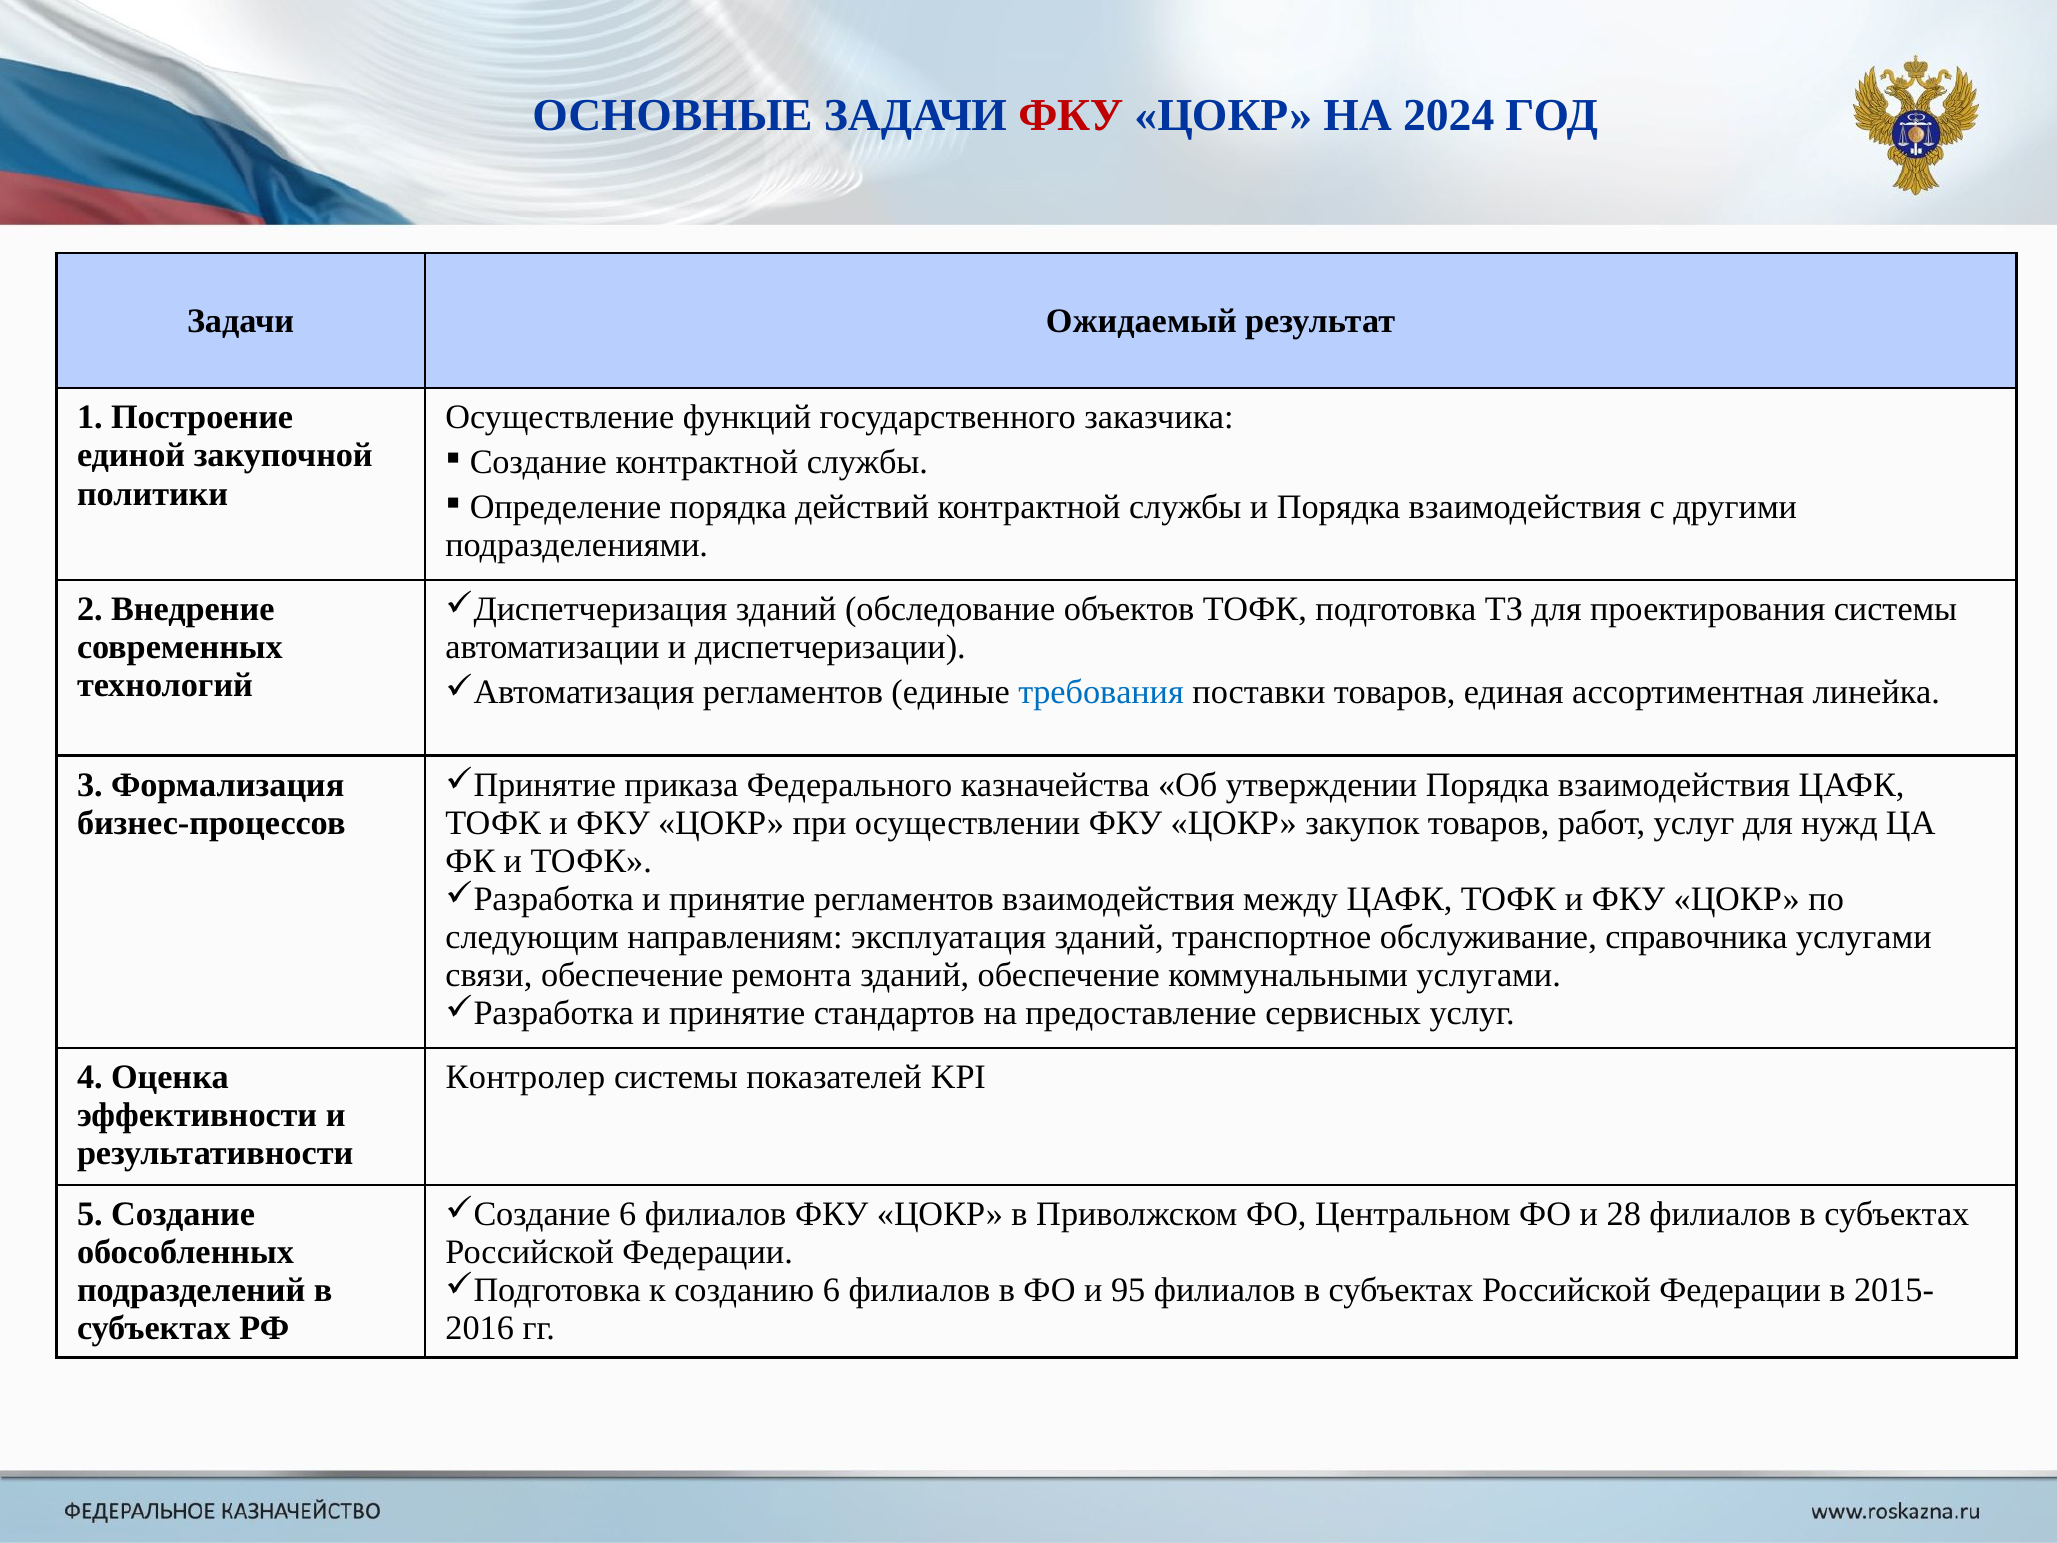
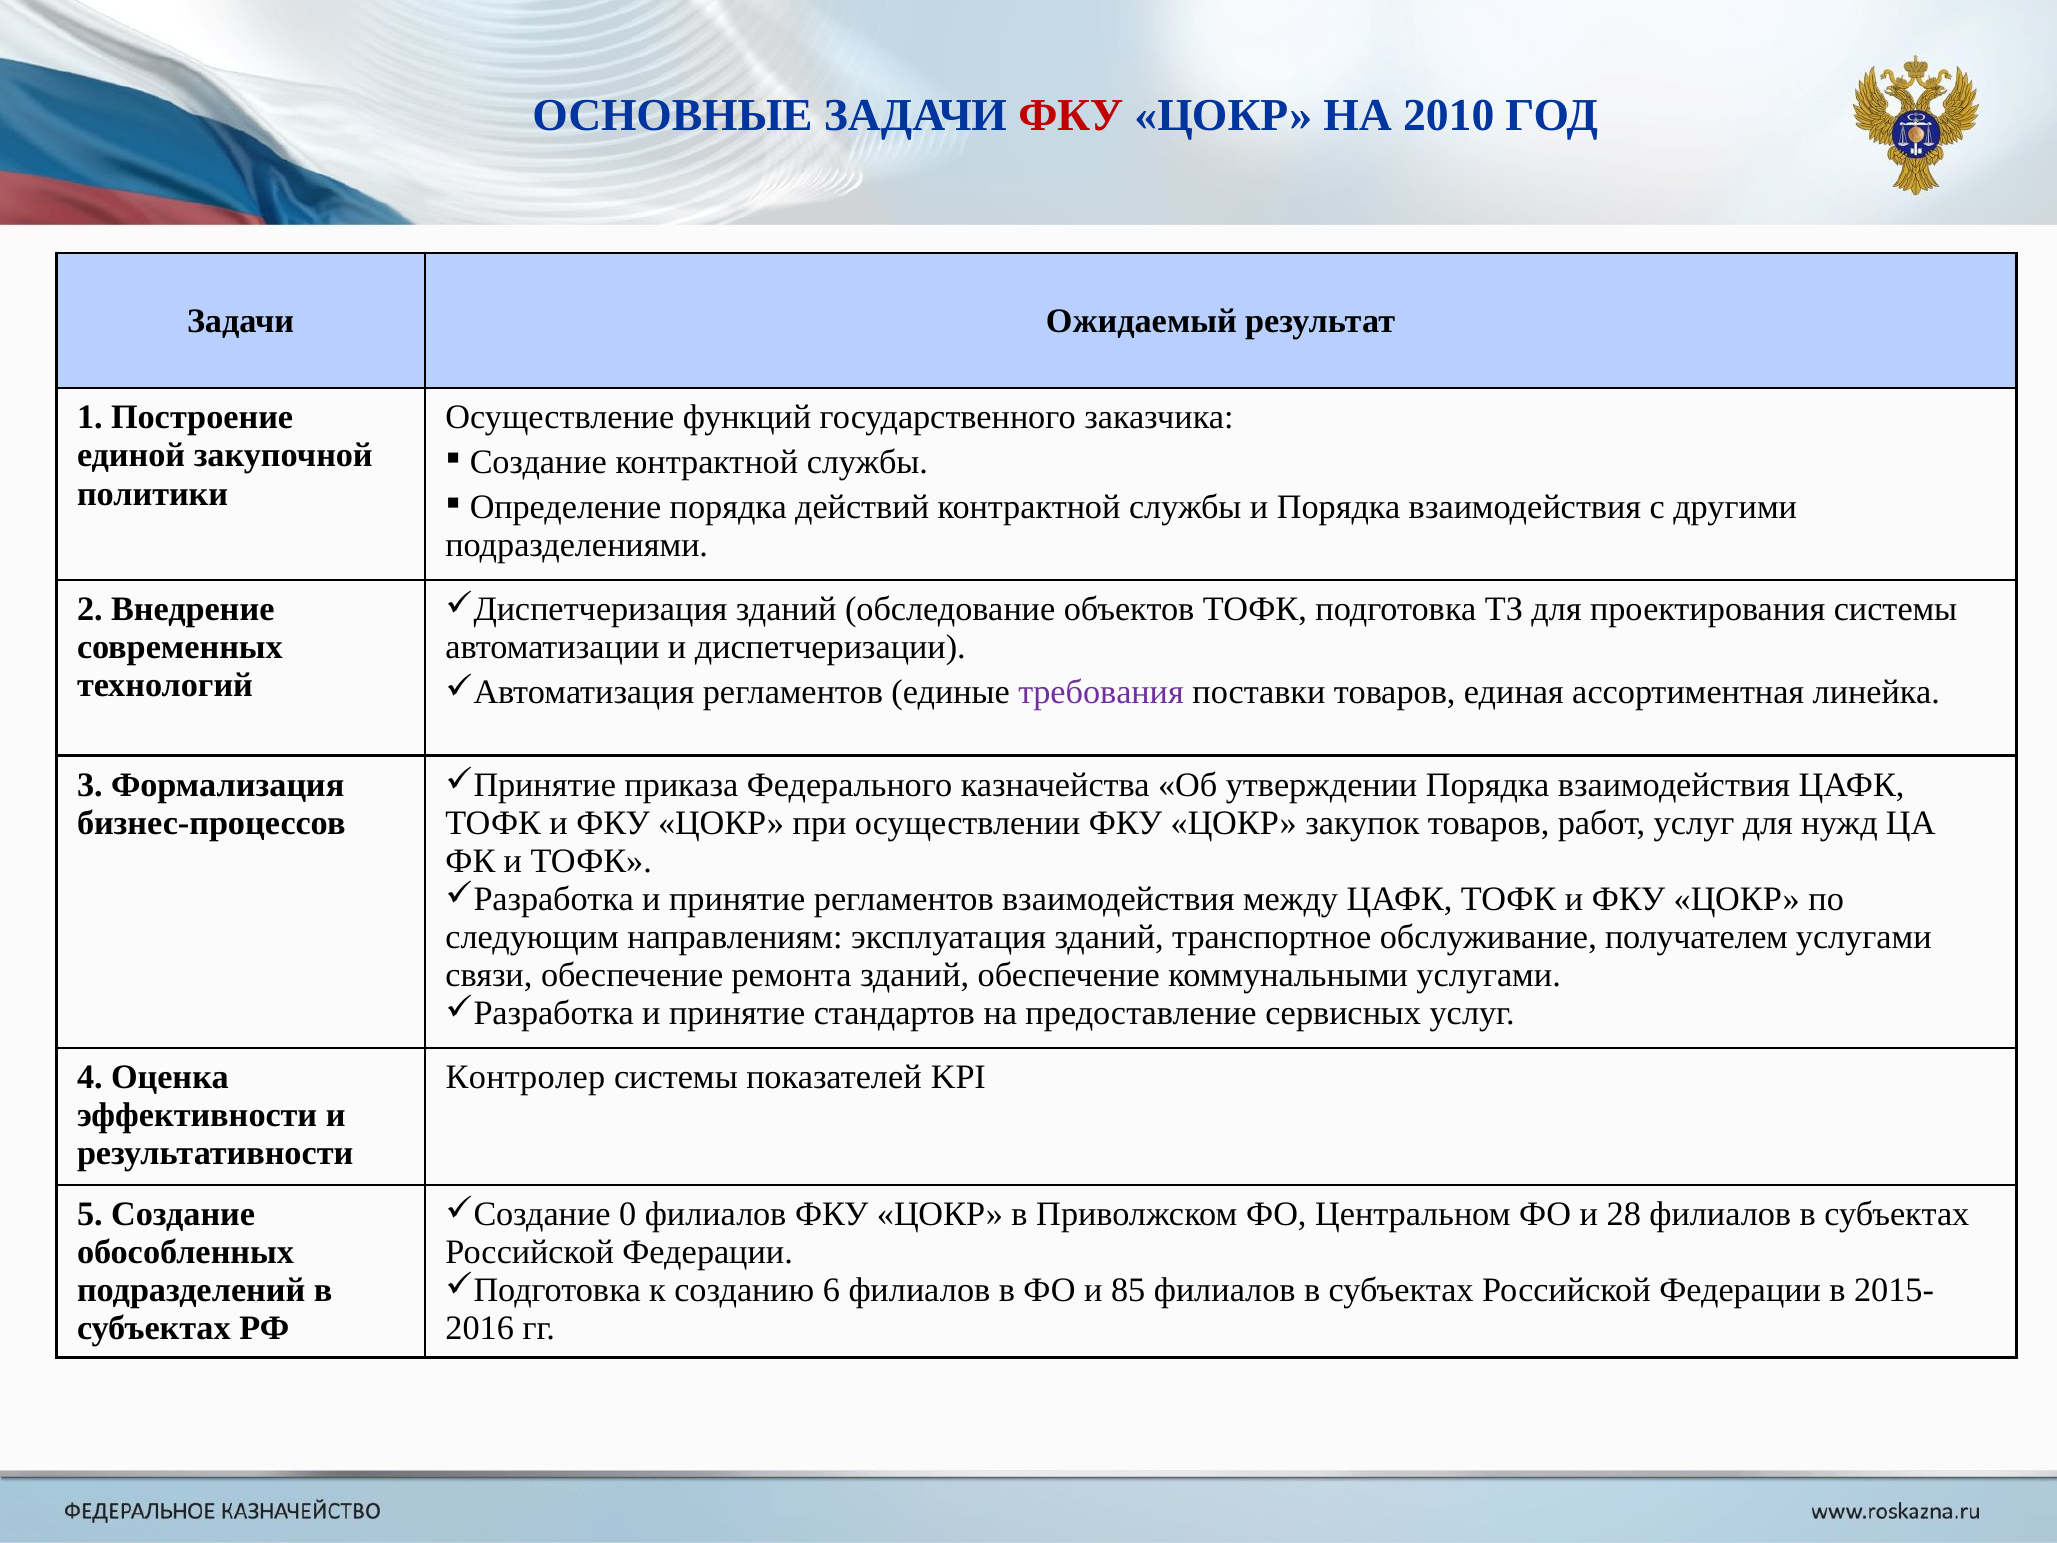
2024: 2024 -> 2010
требования colour: blue -> purple
справочника: справочника -> получателем
6 at (628, 1214): 6 -> 0
95: 95 -> 85
